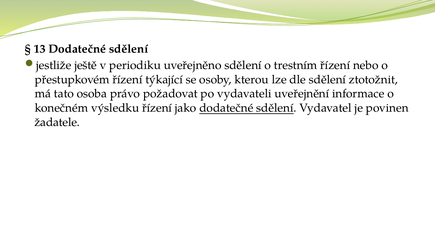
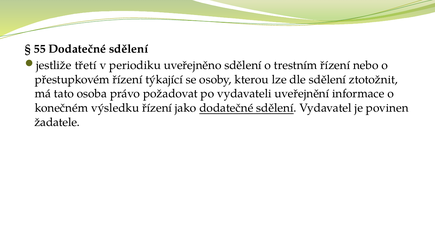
13: 13 -> 55
ještě: ještě -> třetí
